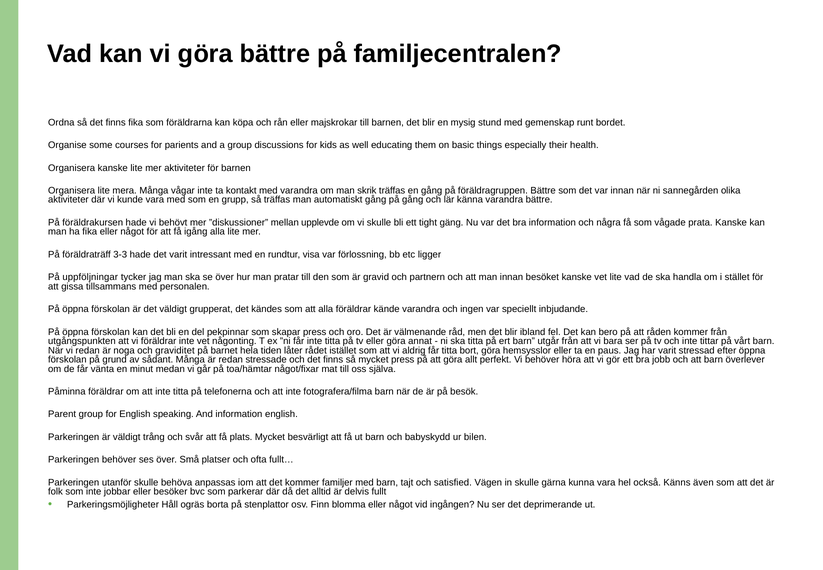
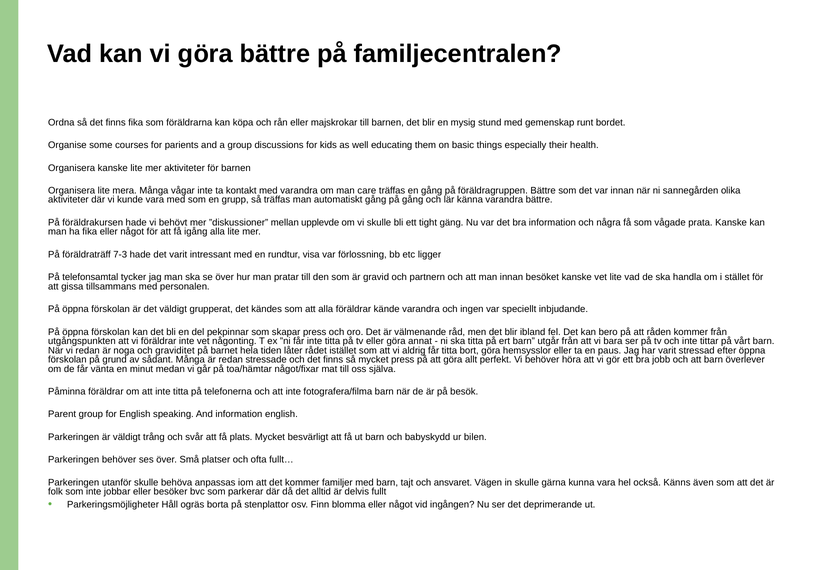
skrik: skrik -> care
3-3: 3-3 -> 7-3
uppföljningar: uppföljningar -> telefonsamtal
satisfied: satisfied -> ansvaret
